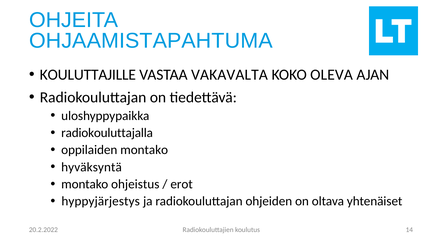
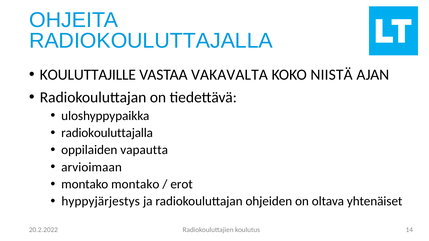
OHJAAMISTAPAHTUMA at (151, 41): OHJAAMISTAPAHTUMA -> RADIOKOULUTTAJALLA
OLEVA: OLEVA -> NIISTÄ
oppilaiden montako: montako -> vapautta
hyväksyntä: hyväksyntä -> arvioimaan
montako ohjeistus: ohjeistus -> montako
